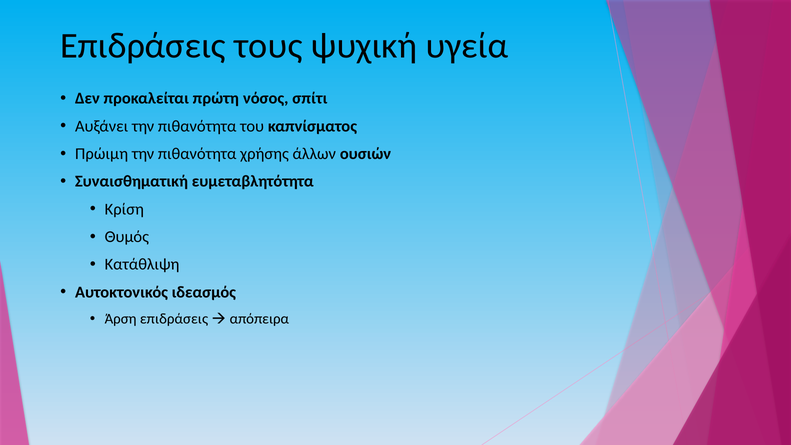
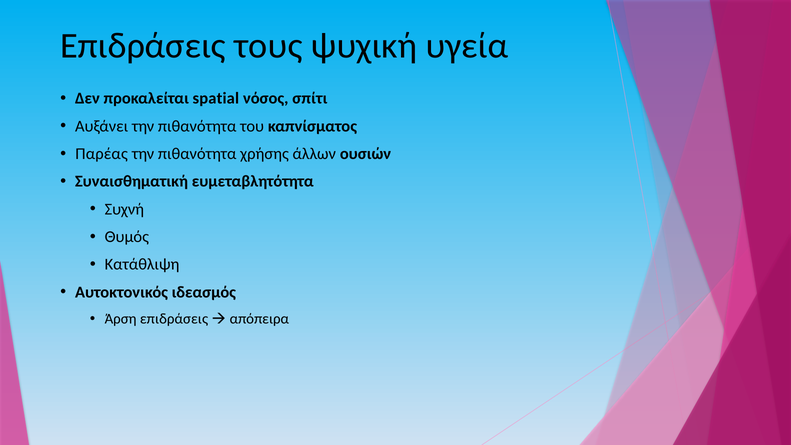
πρώτη: πρώτη -> spatial
Πρώιμη: Πρώιμη -> Παρέας
Κρίση: Κρίση -> Συχνή
